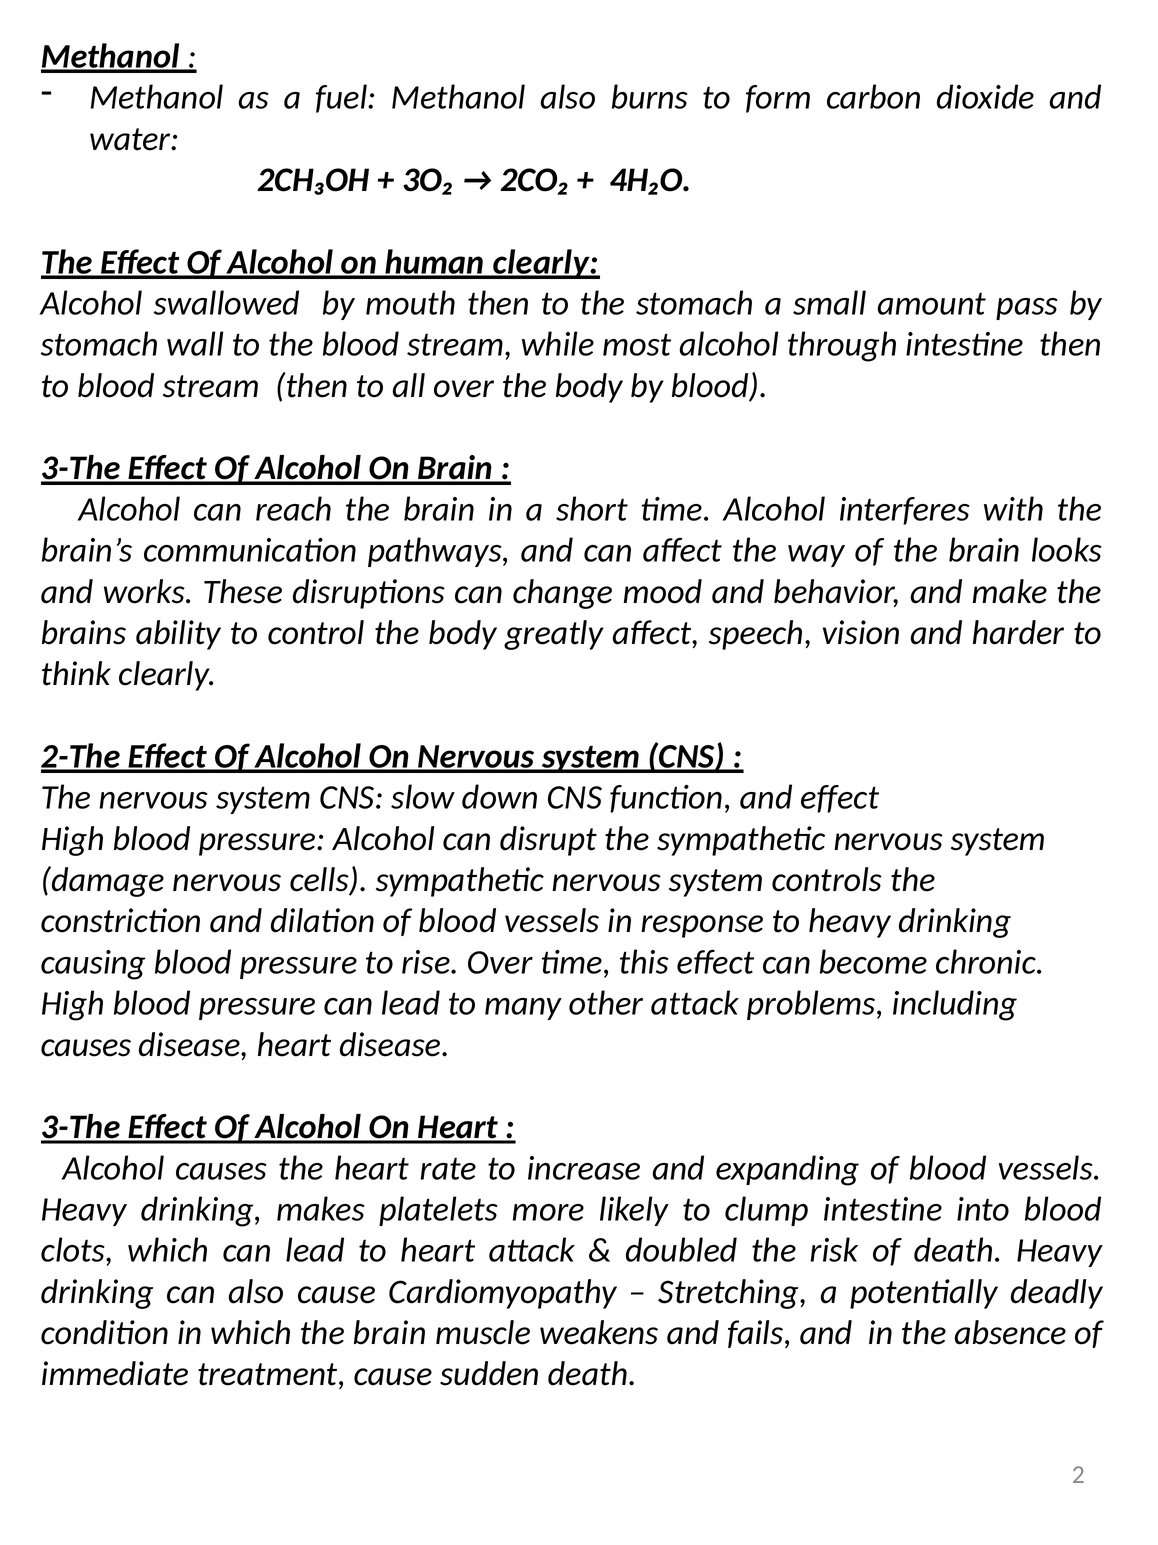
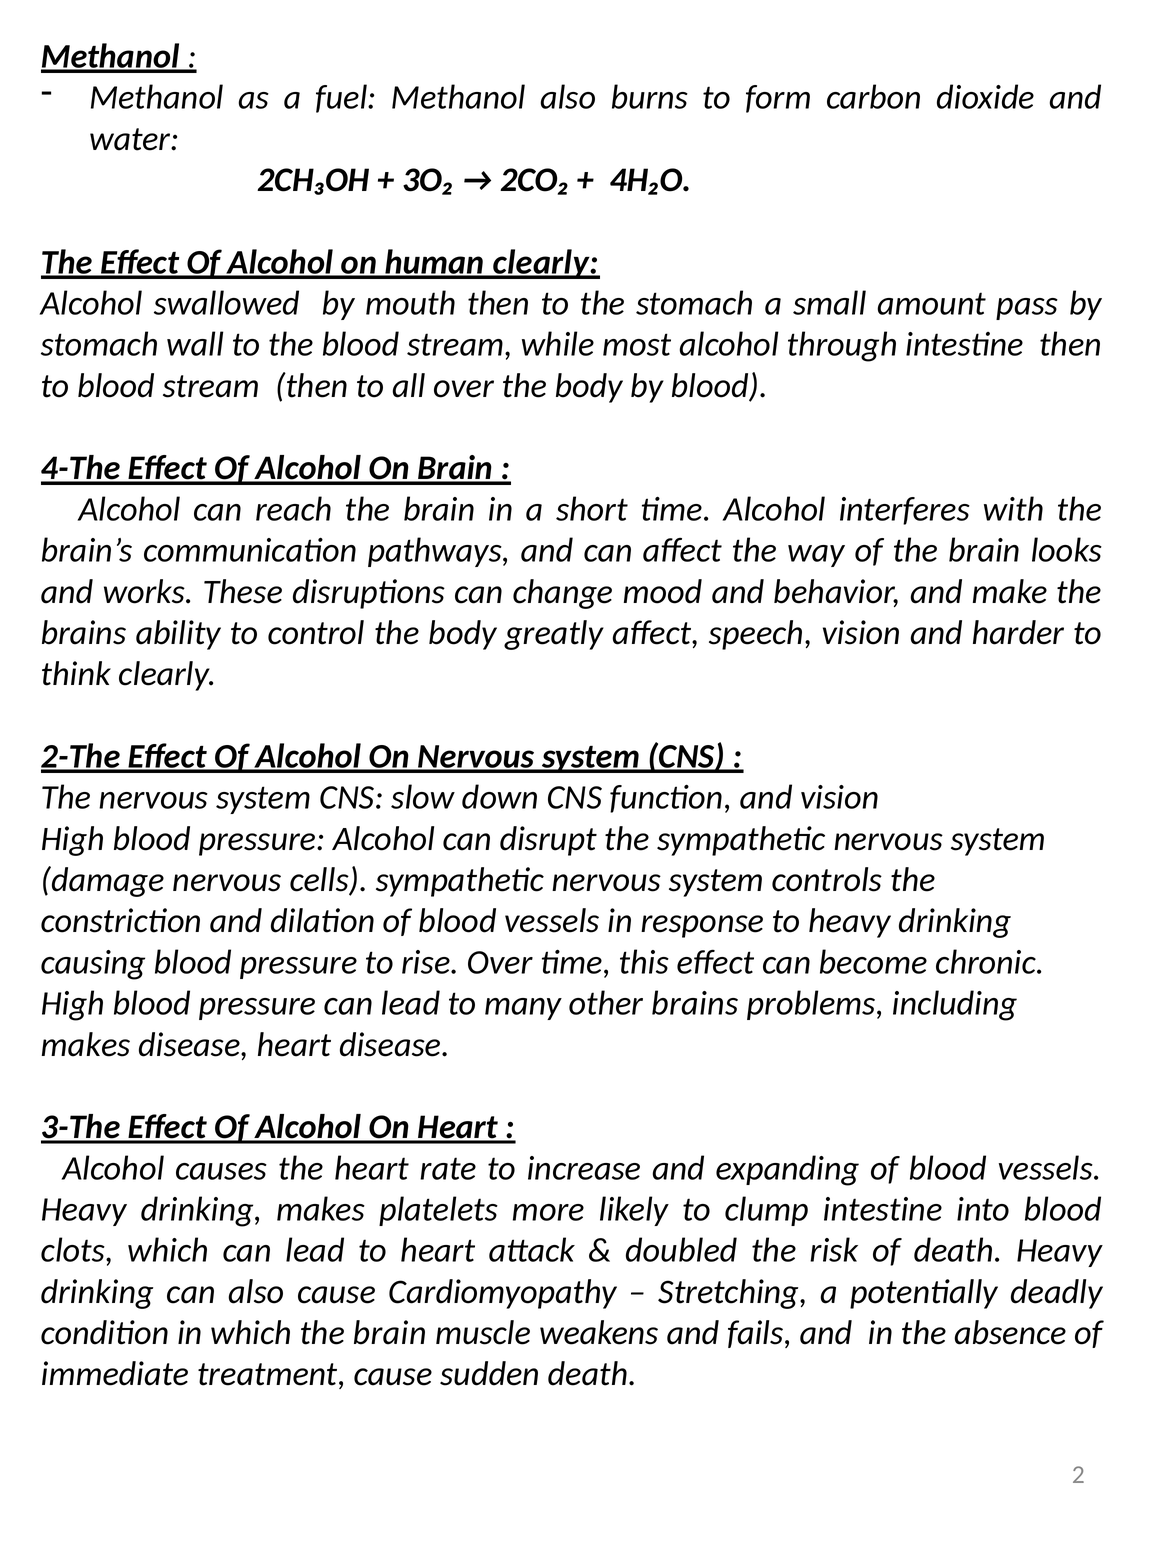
3-The at (81, 468): 3-The -> 4-The
and effect: effect -> vision
other attack: attack -> brains
causes at (86, 1044): causes -> makes
